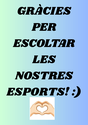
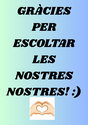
ESPORTS at (38, 91): ESPORTS -> NOSTRES
